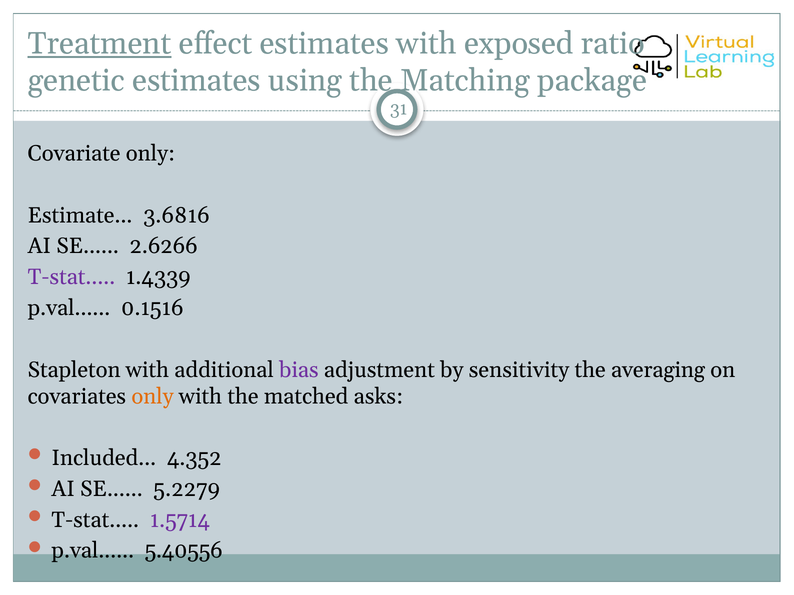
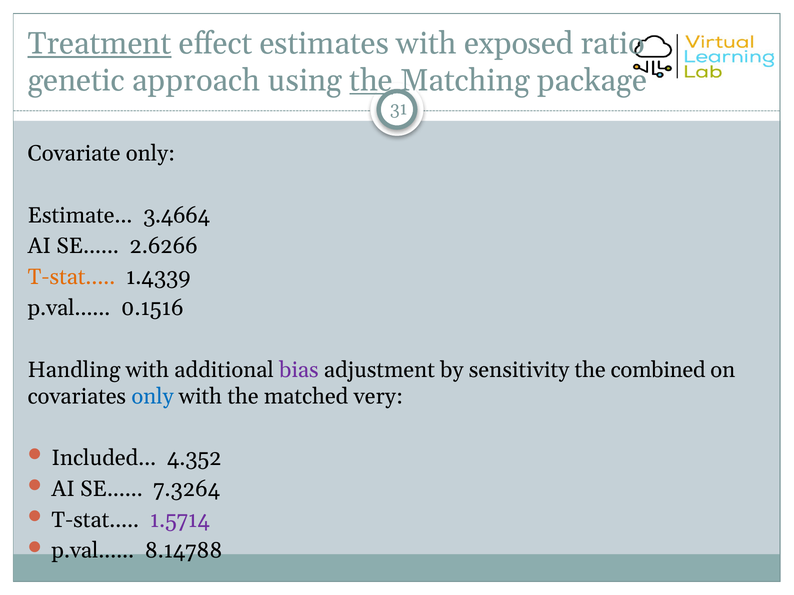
genetic estimates: estimates -> approach
the at (371, 81) underline: none -> present
3.6816: 3.6816 -> 3.4664
T-stat at (71, 277) colour: purple -> orange
Stapleton: Stapleton -> Handling
averaging: averaging -> combined
only at (152, 397) colour: orange -> blue
asks: asks -> very
5.2279: 5.2279 -> 7.3264
5.40556: 5.40556 -> 8.14788
